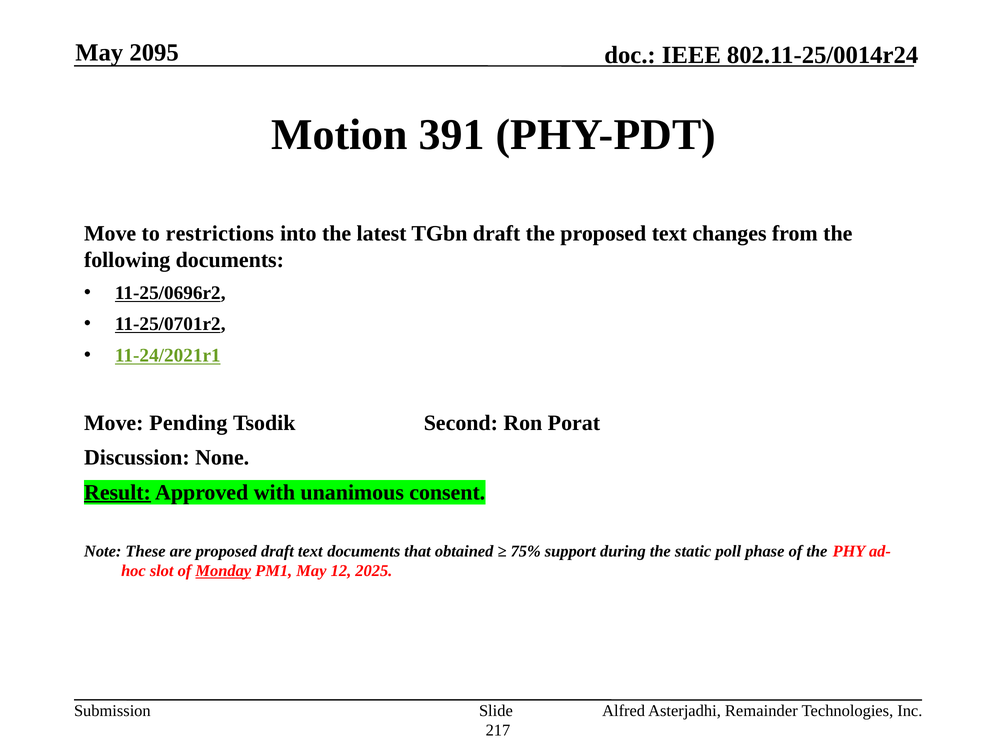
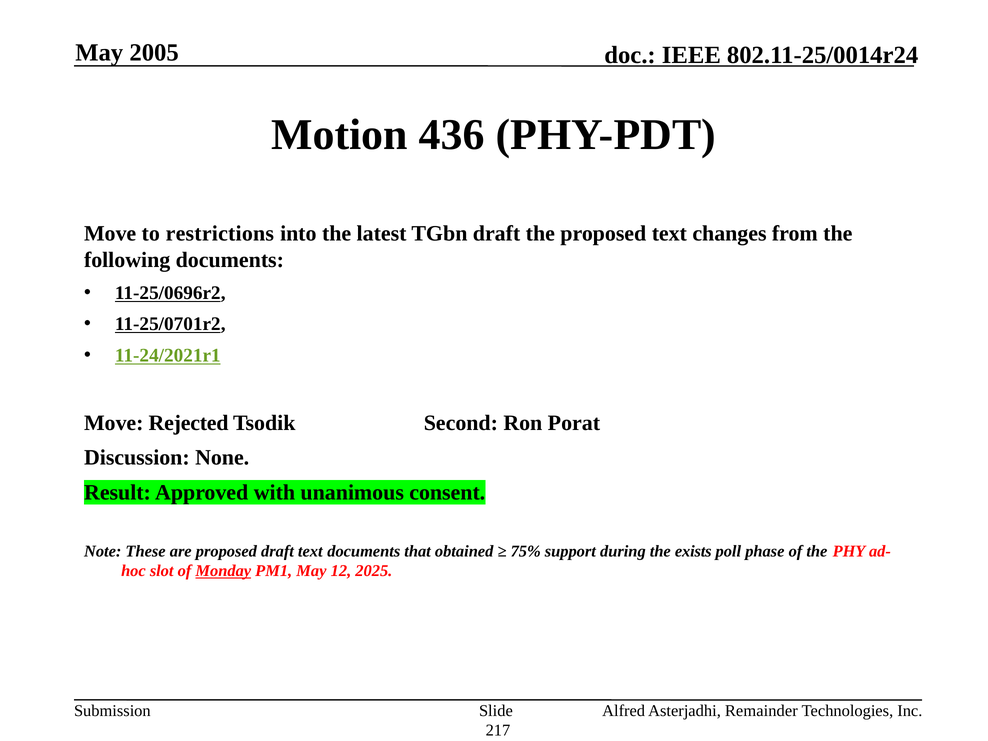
2095: 2095 -> 2005
391: 391 -> 436
Pending: Pending -> Rejected
Result underline: present -> none
static: static -> exists
